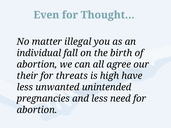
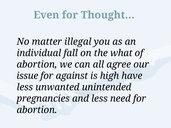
birth: birth -> what
their: their -> issue
threats: threats -> against
